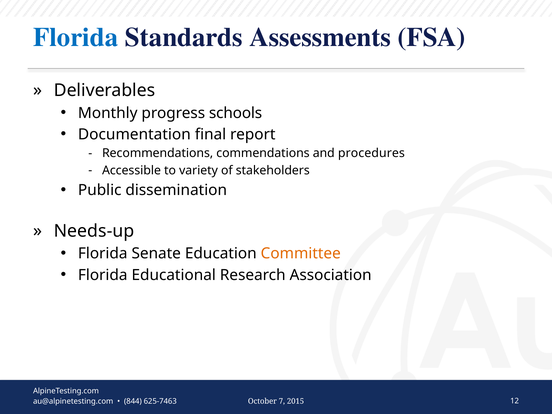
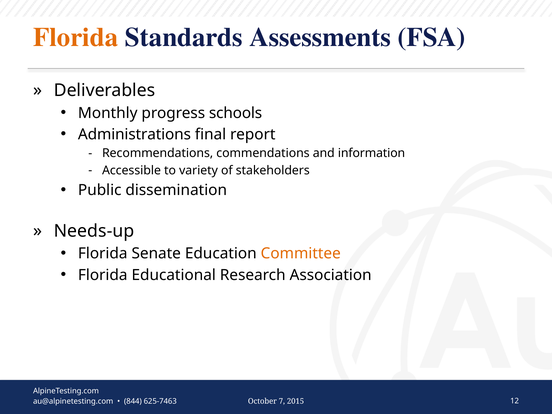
Florida at (76, 37) colour: blue -> orange
Documentation: Documentation -> Administrations
procedures: procedures -> information
